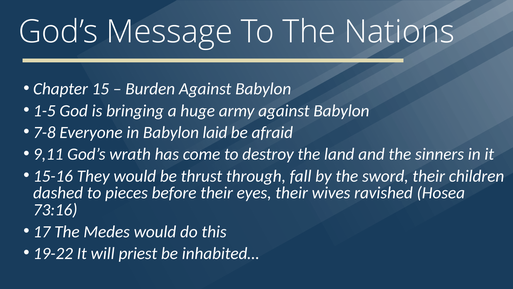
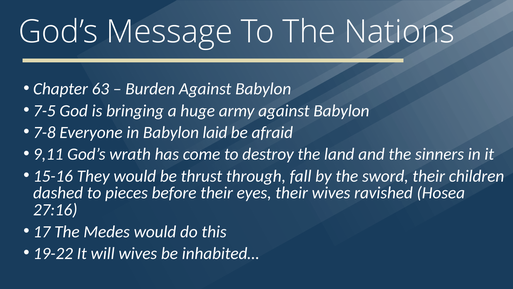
15: 15 -> 63
1-5: 1-5 -> 7-5
73:16: 73:16 -> 27:16
will priest: priest -> wives
